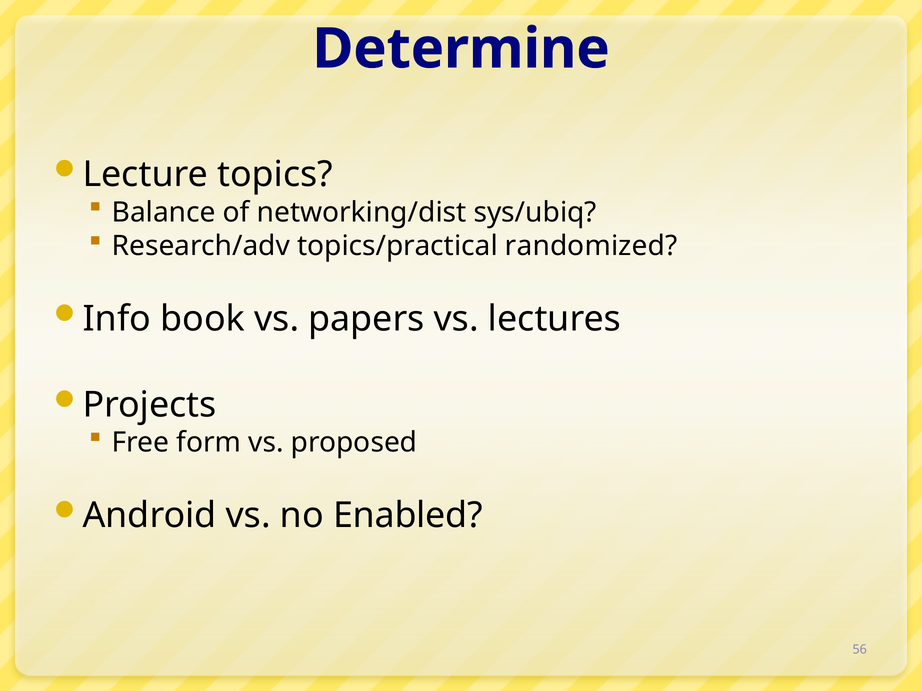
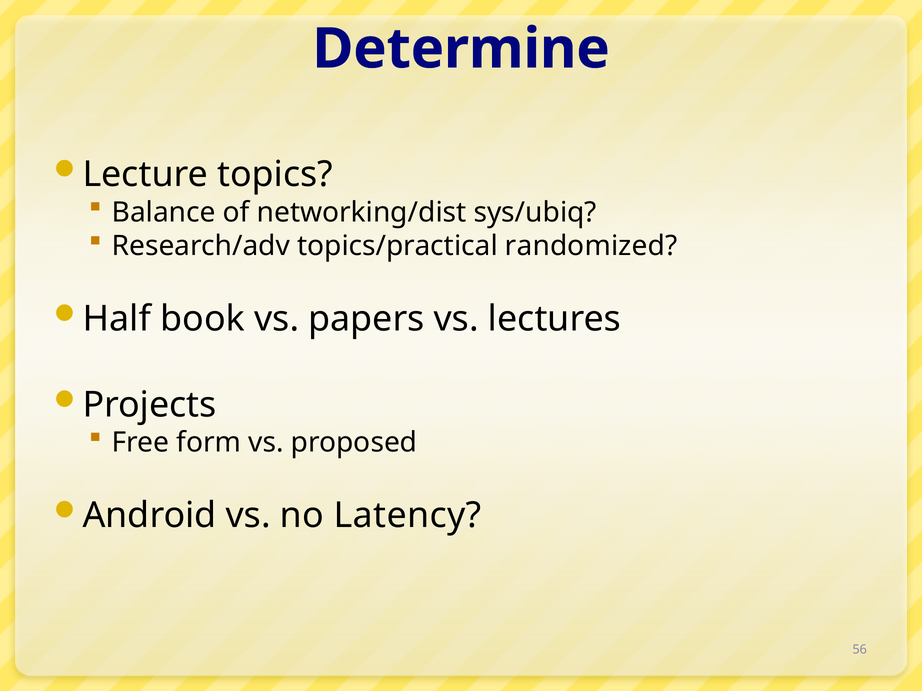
Info: Info -> Half
Enabled: Enabled -> Latency
